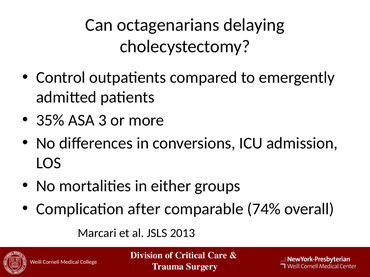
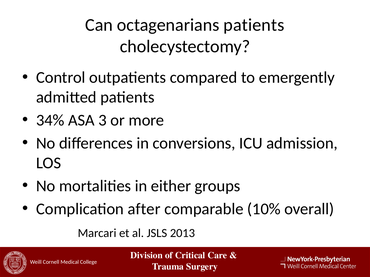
octagenarians delaying: delaying -> patients
35%: 35% -> 34%
74%: 74% -> 10%
